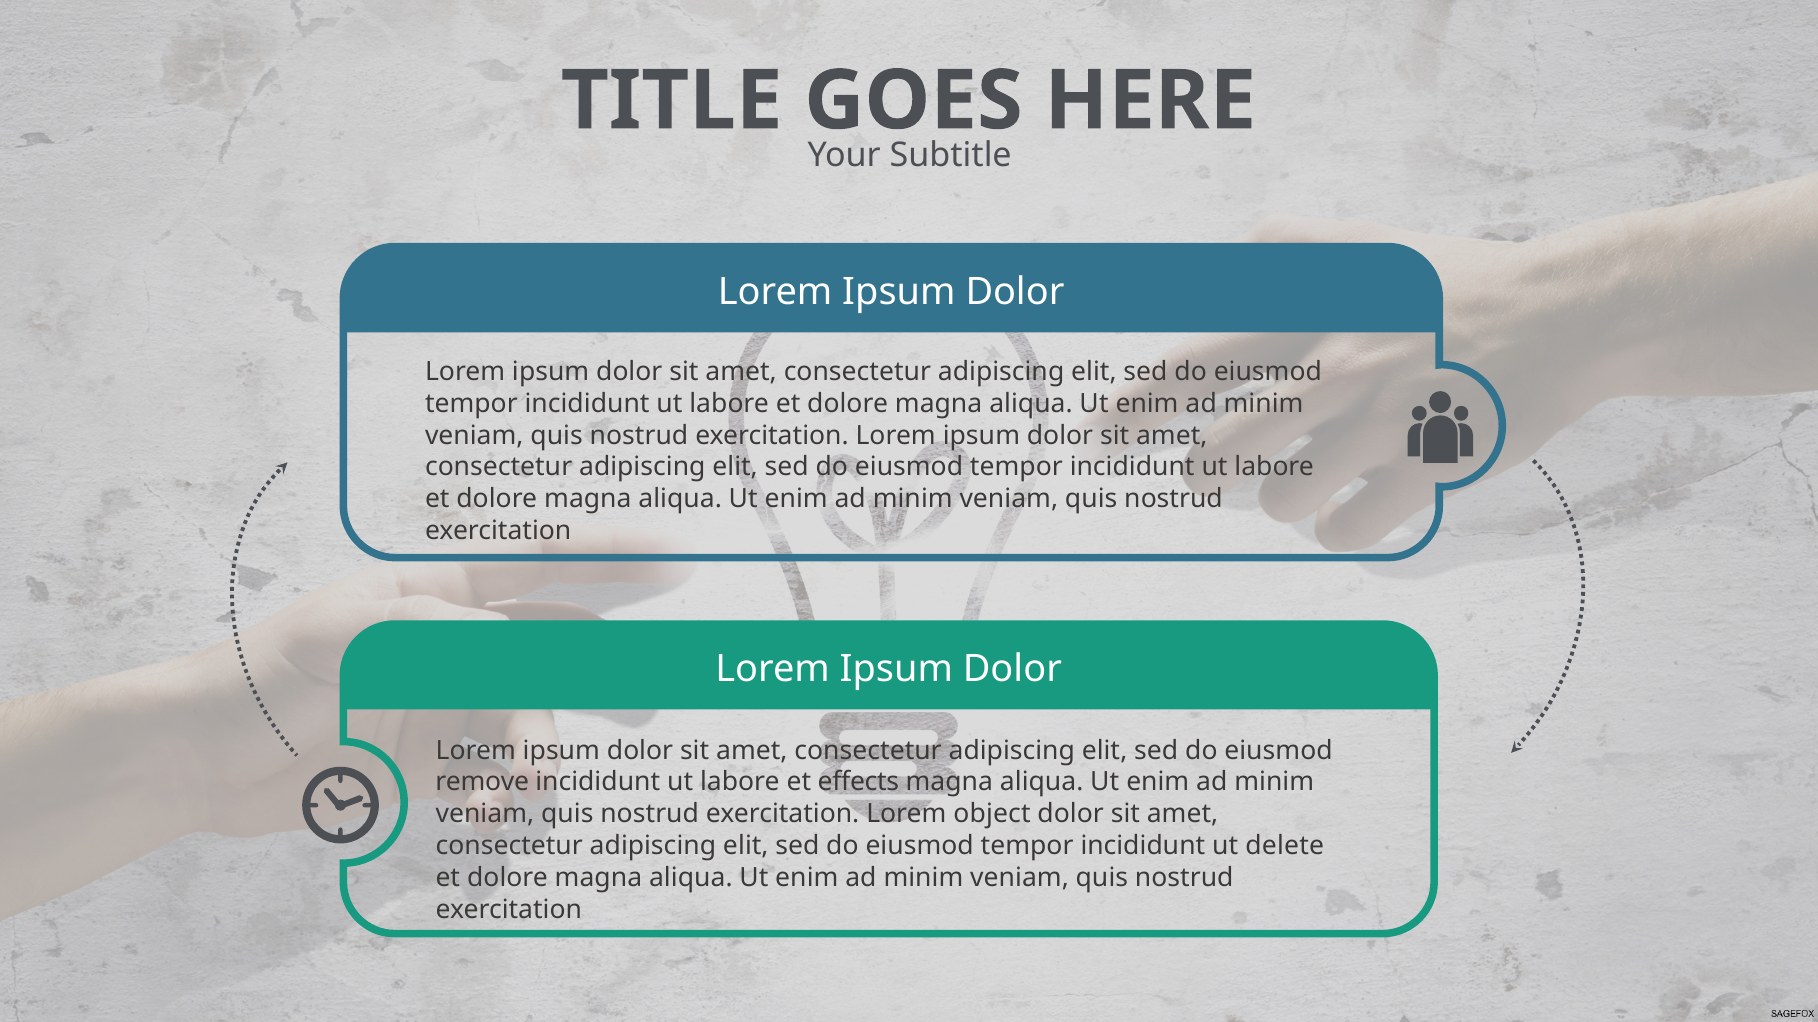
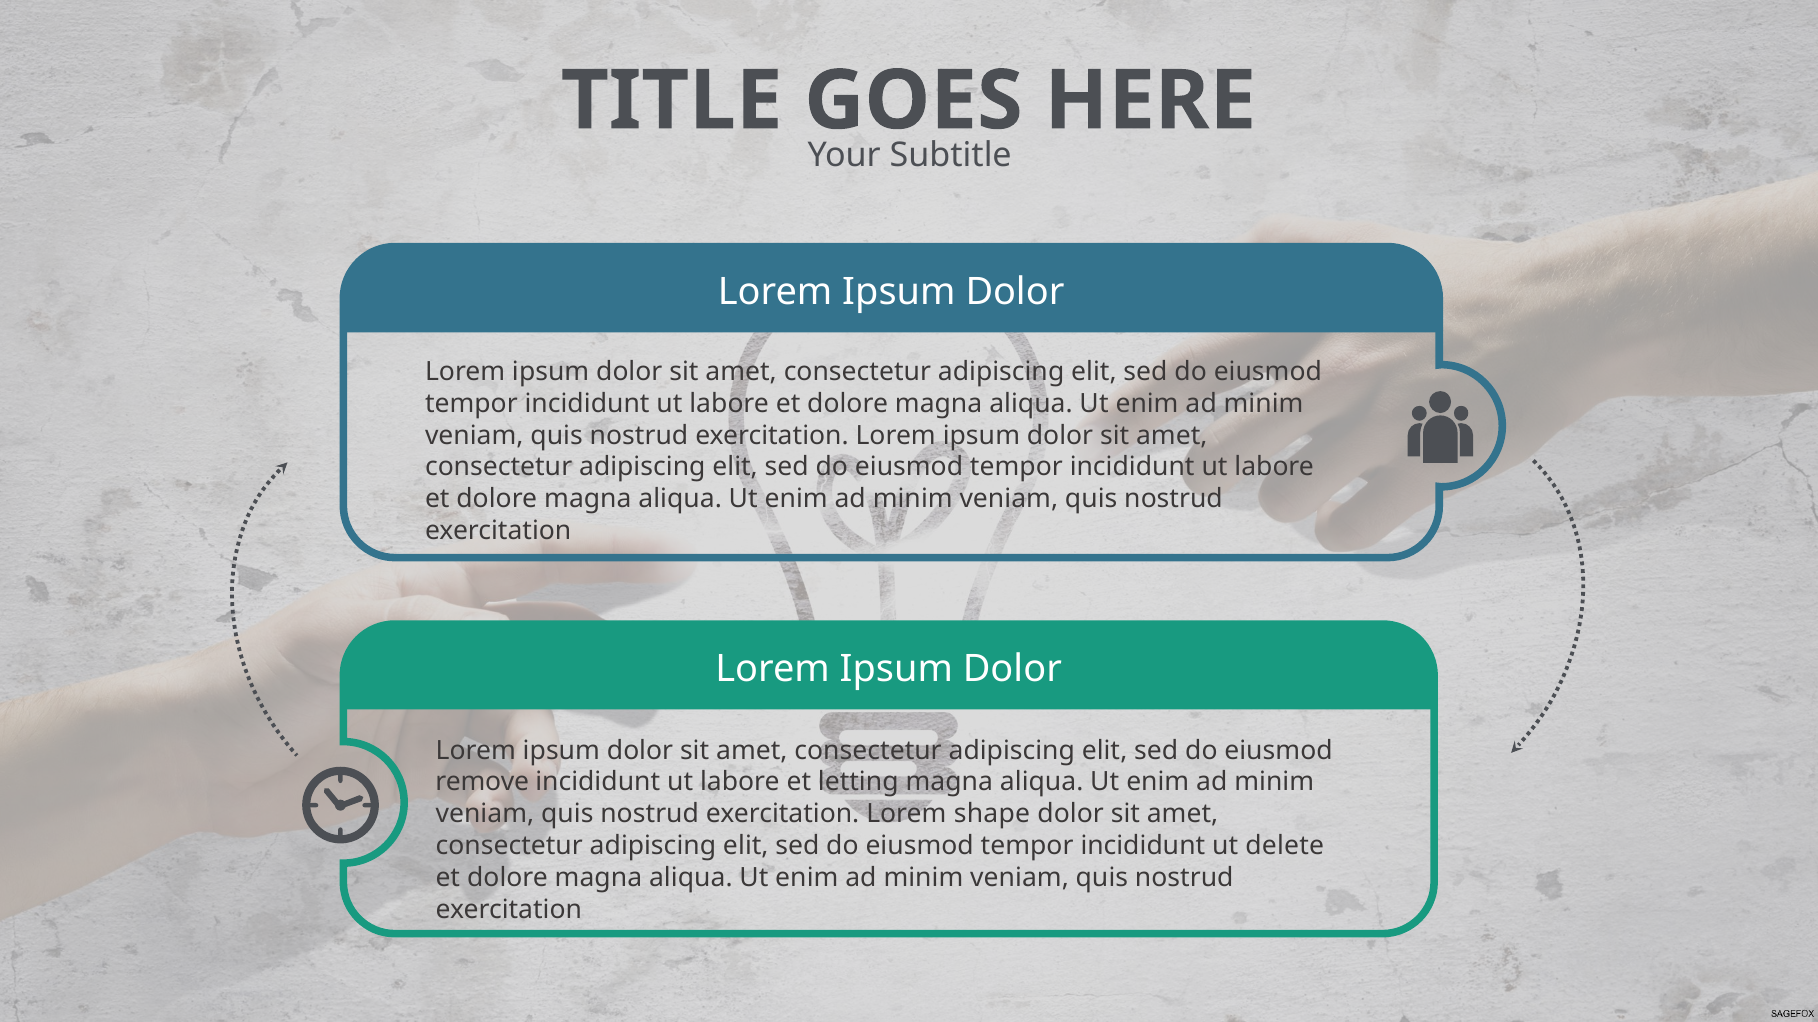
effects: effects -> letting
object: object -> shape
